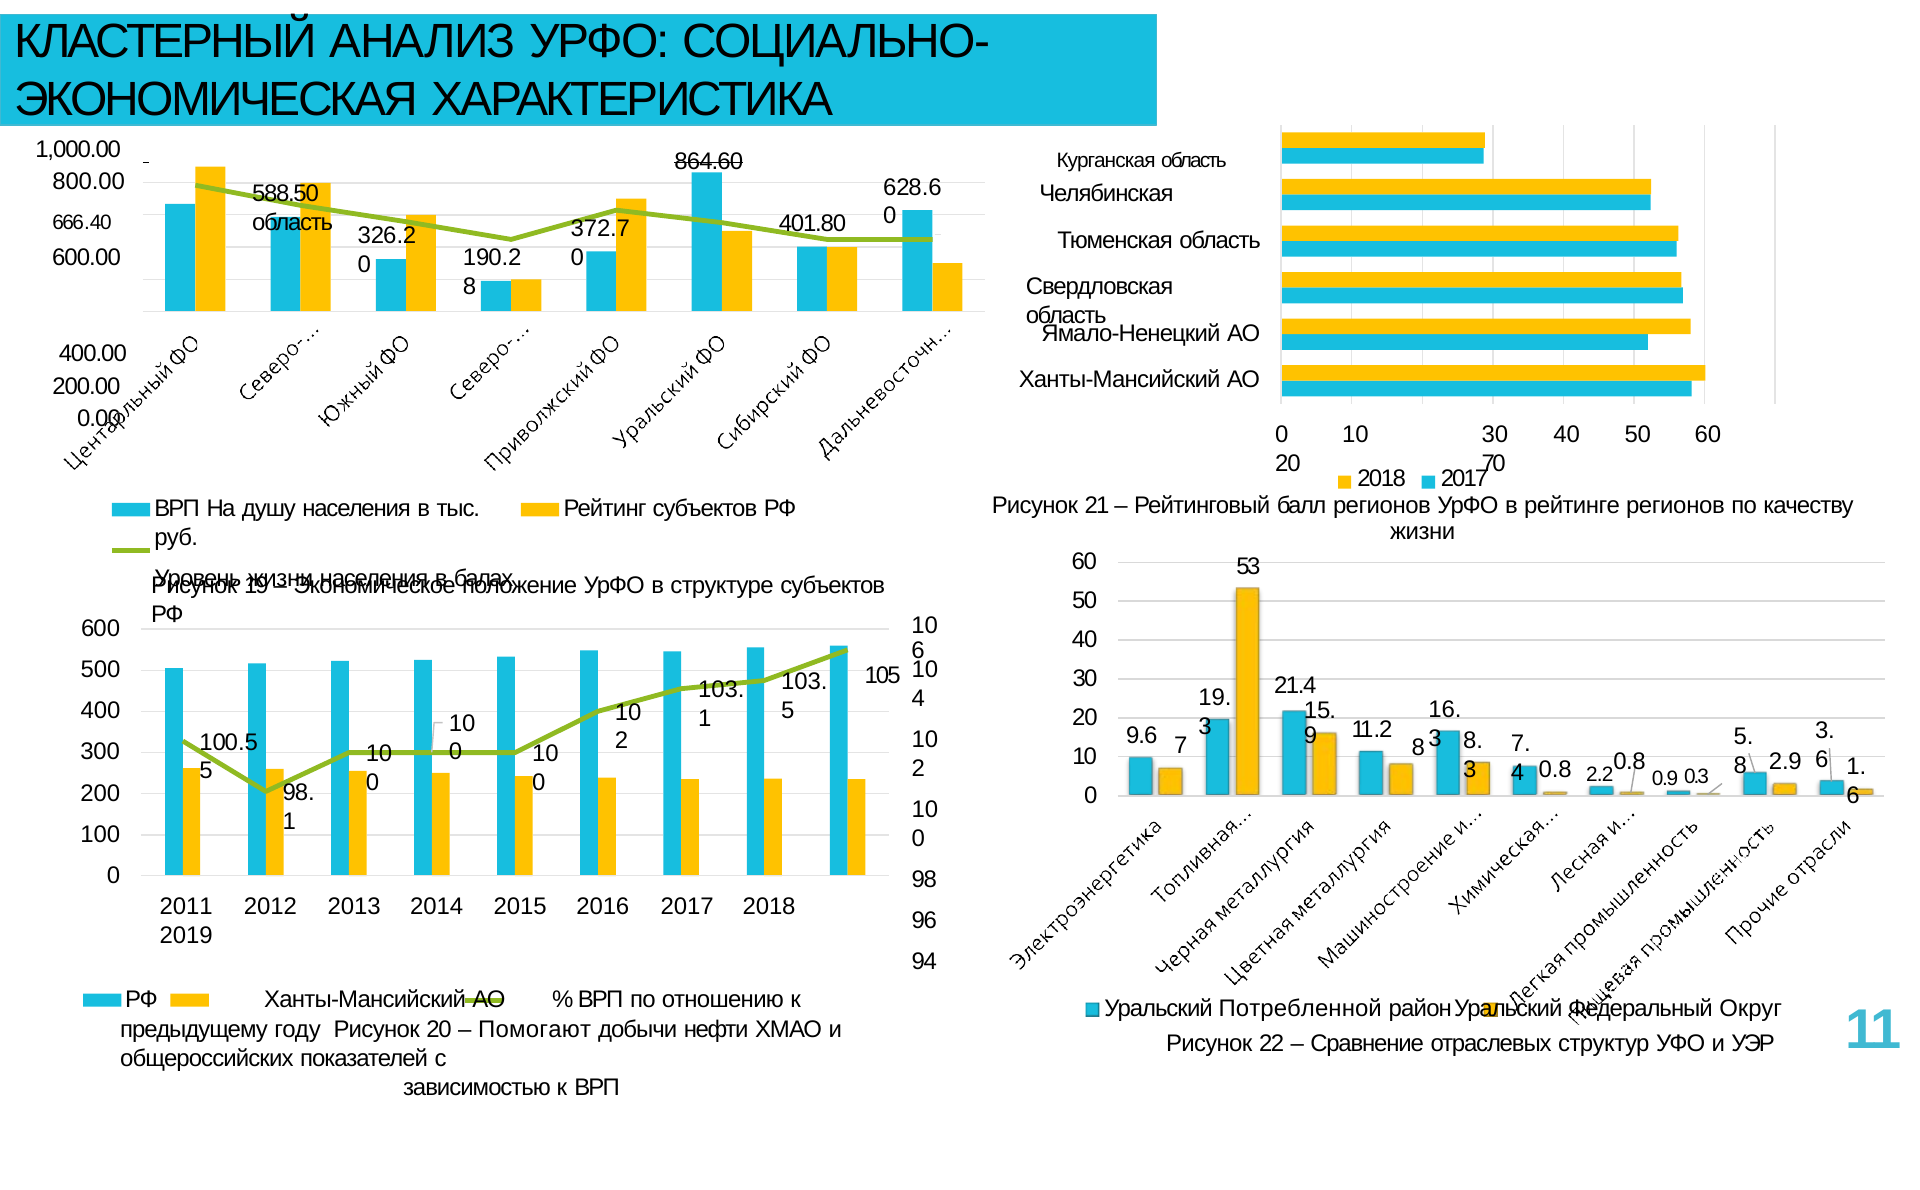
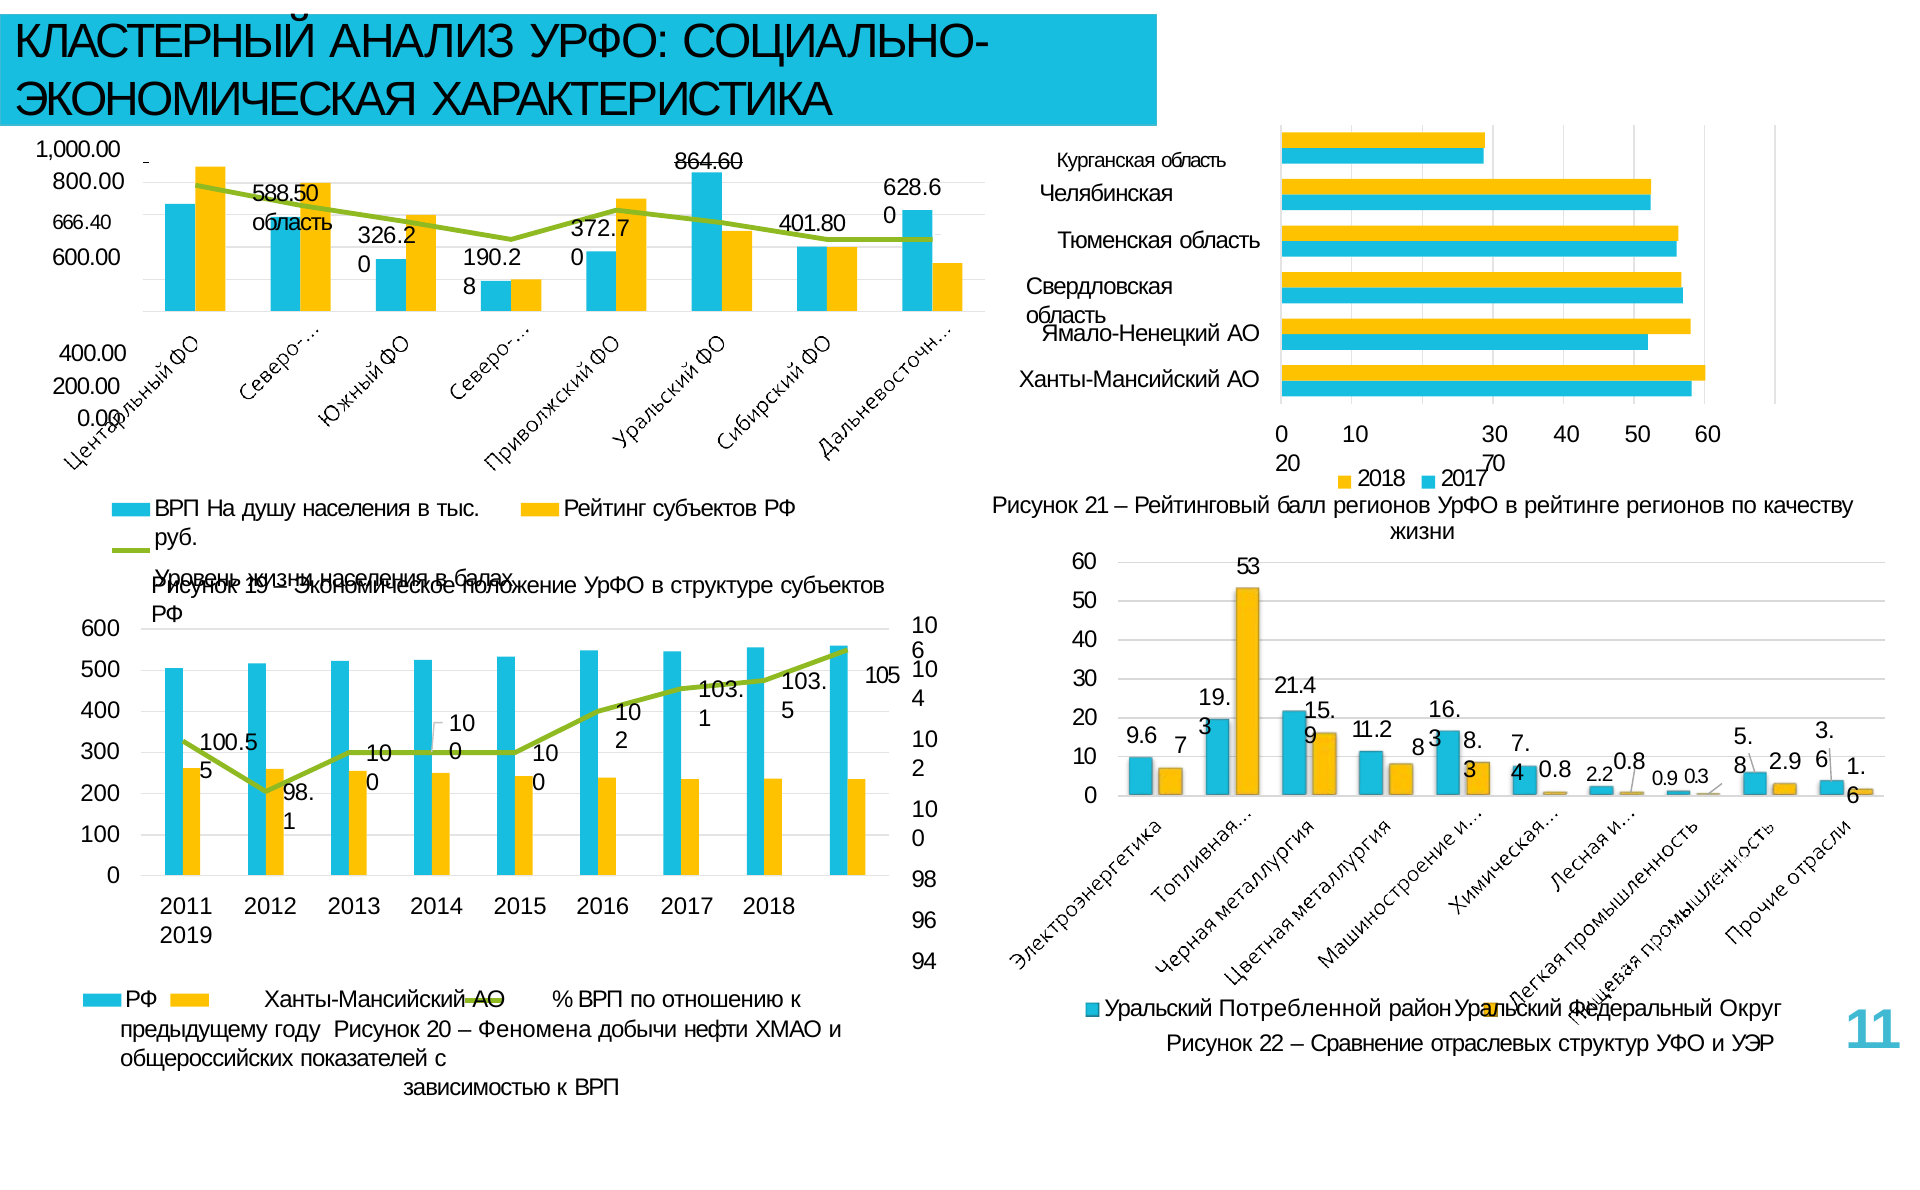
Помогают: Помогают -> Феномена
